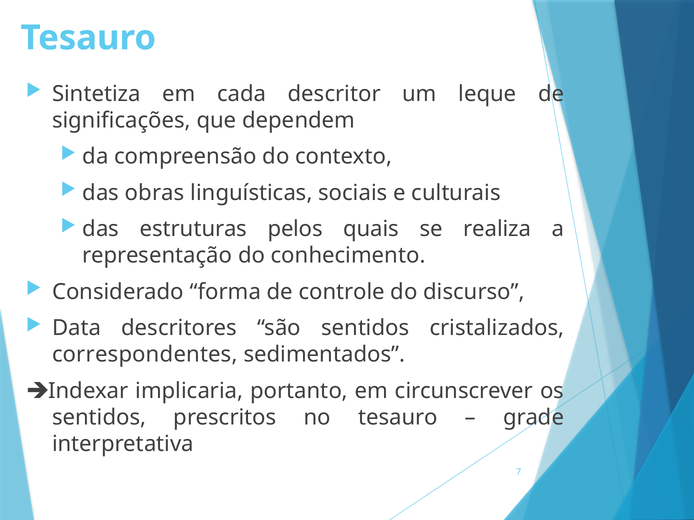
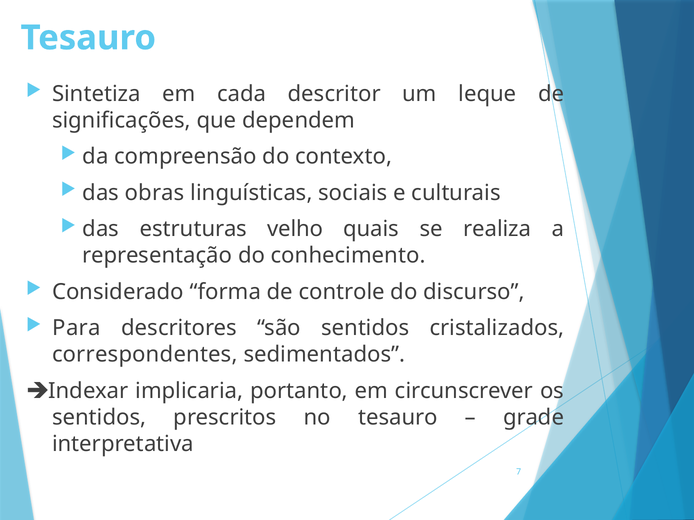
pelos: pelos -> velho
Data: Data -> Para
